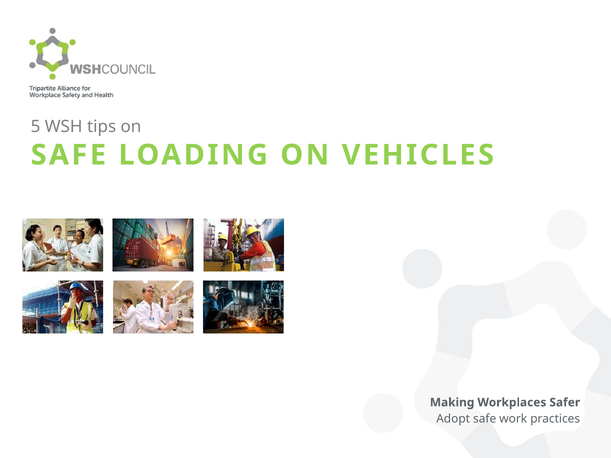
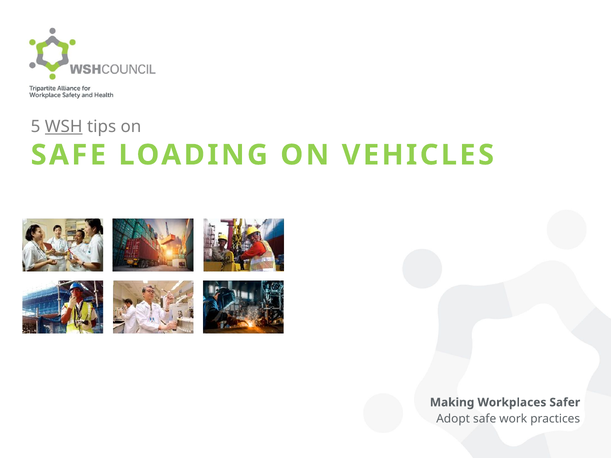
WSH underline: none -> present
